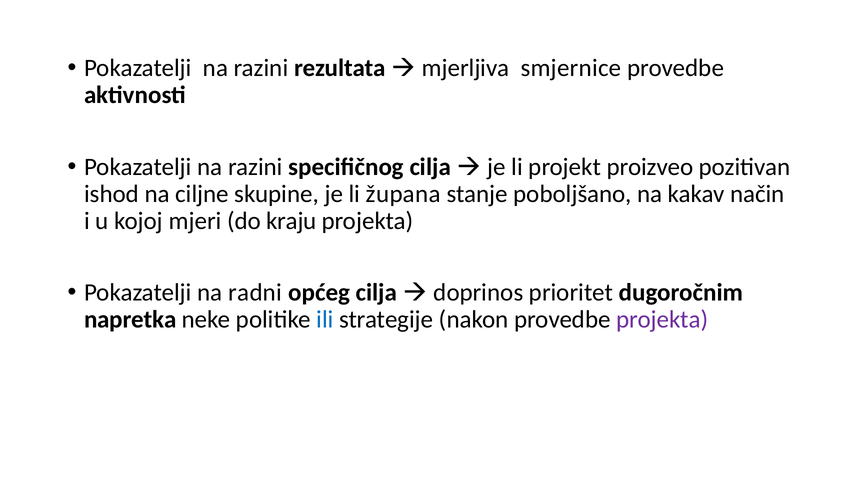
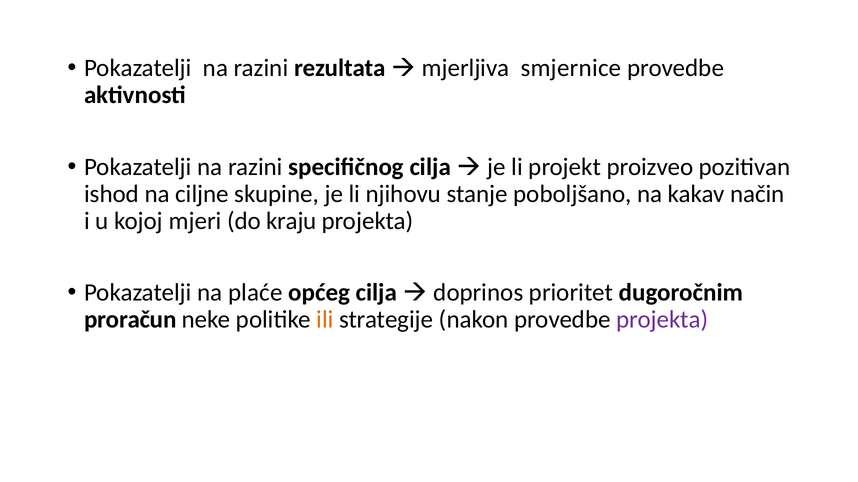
župana: župana -> njihovu
radni: radni -> plaće
napretka: napretka -> proračun
ili colour: blue -> orange
